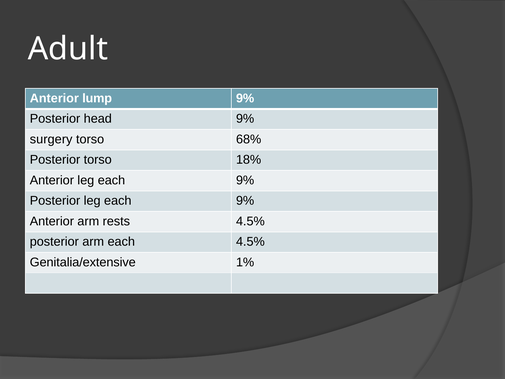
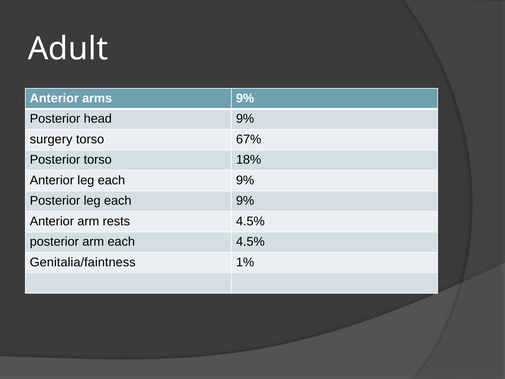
lump: lump -> arms
68%: 68% -> 67%
Genitalia/extensive: Genitalia/extensive -> Genitalia/faintness
